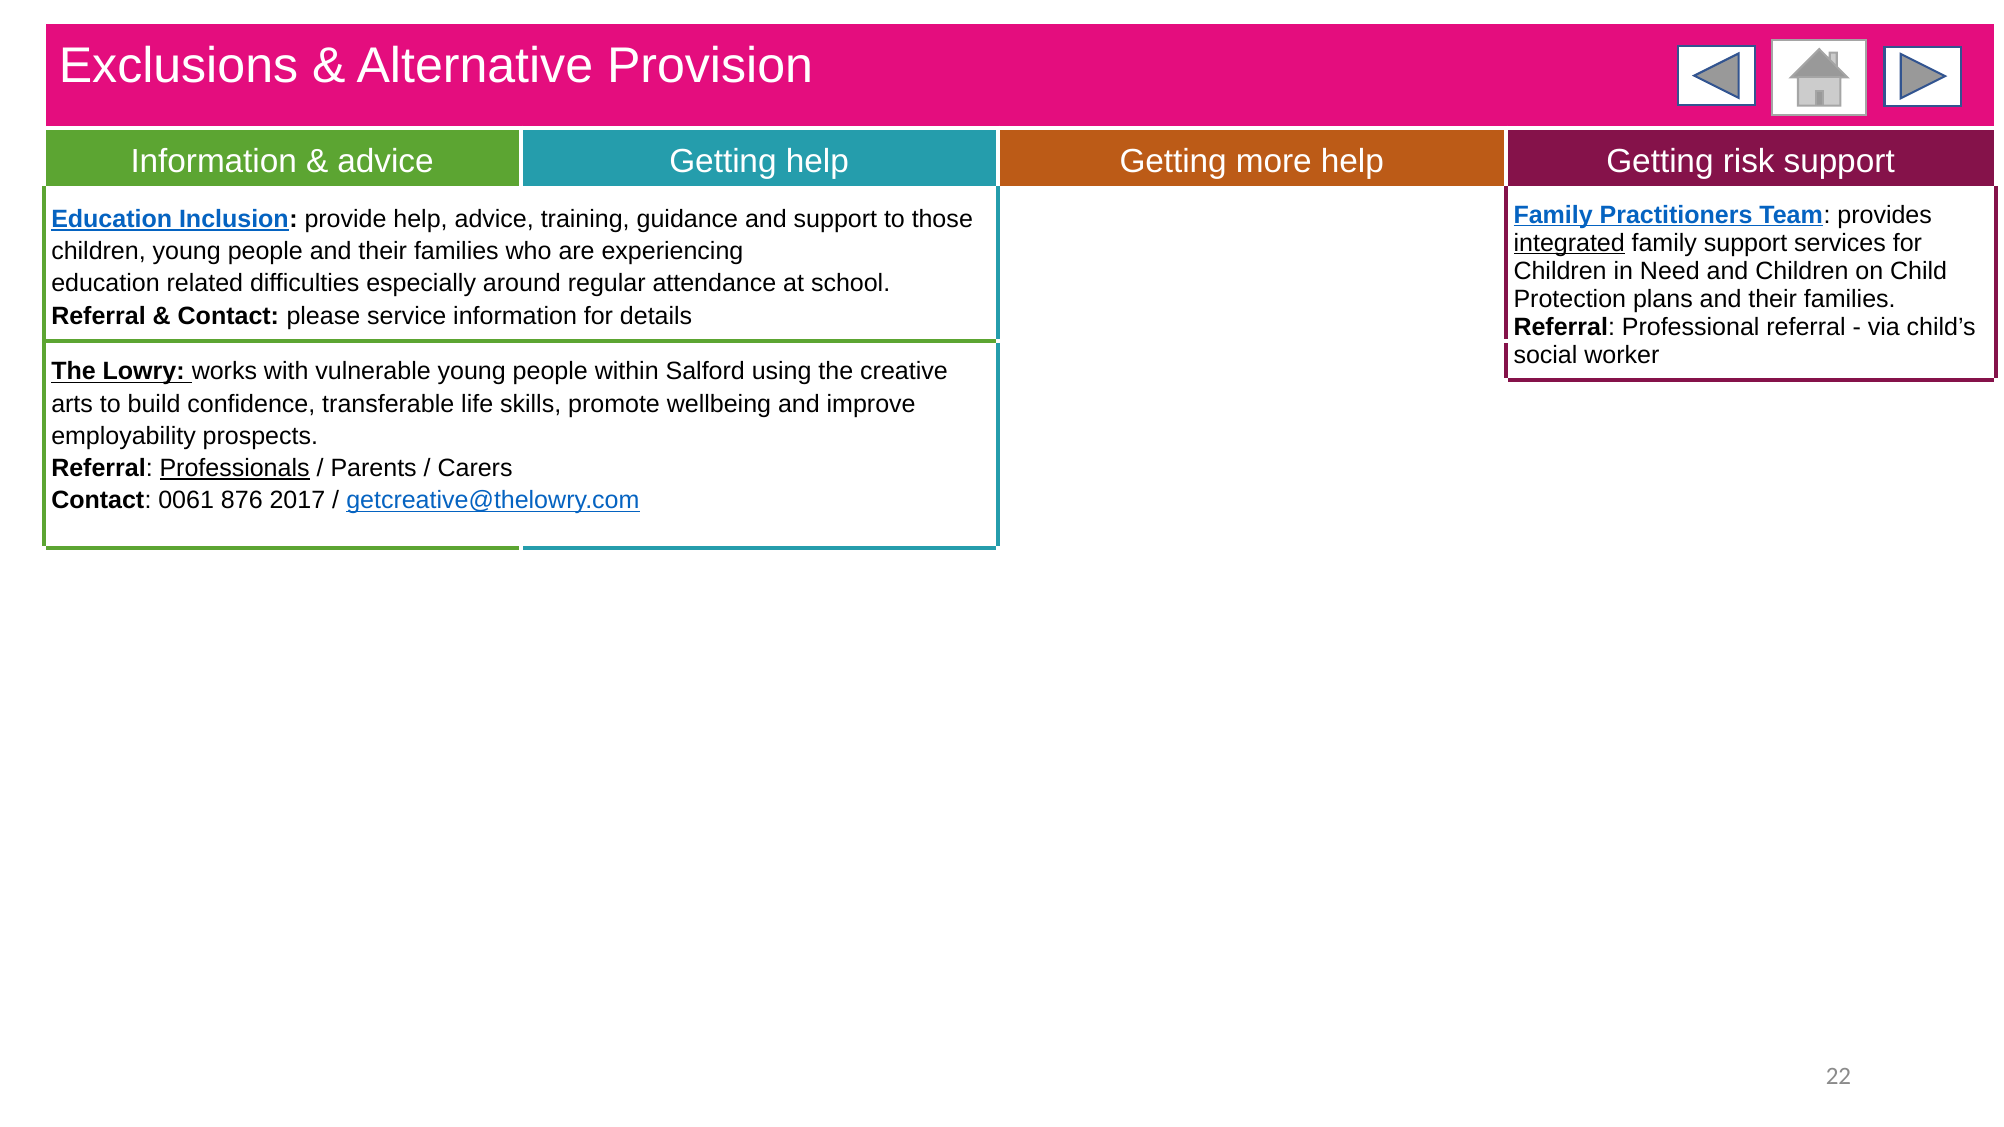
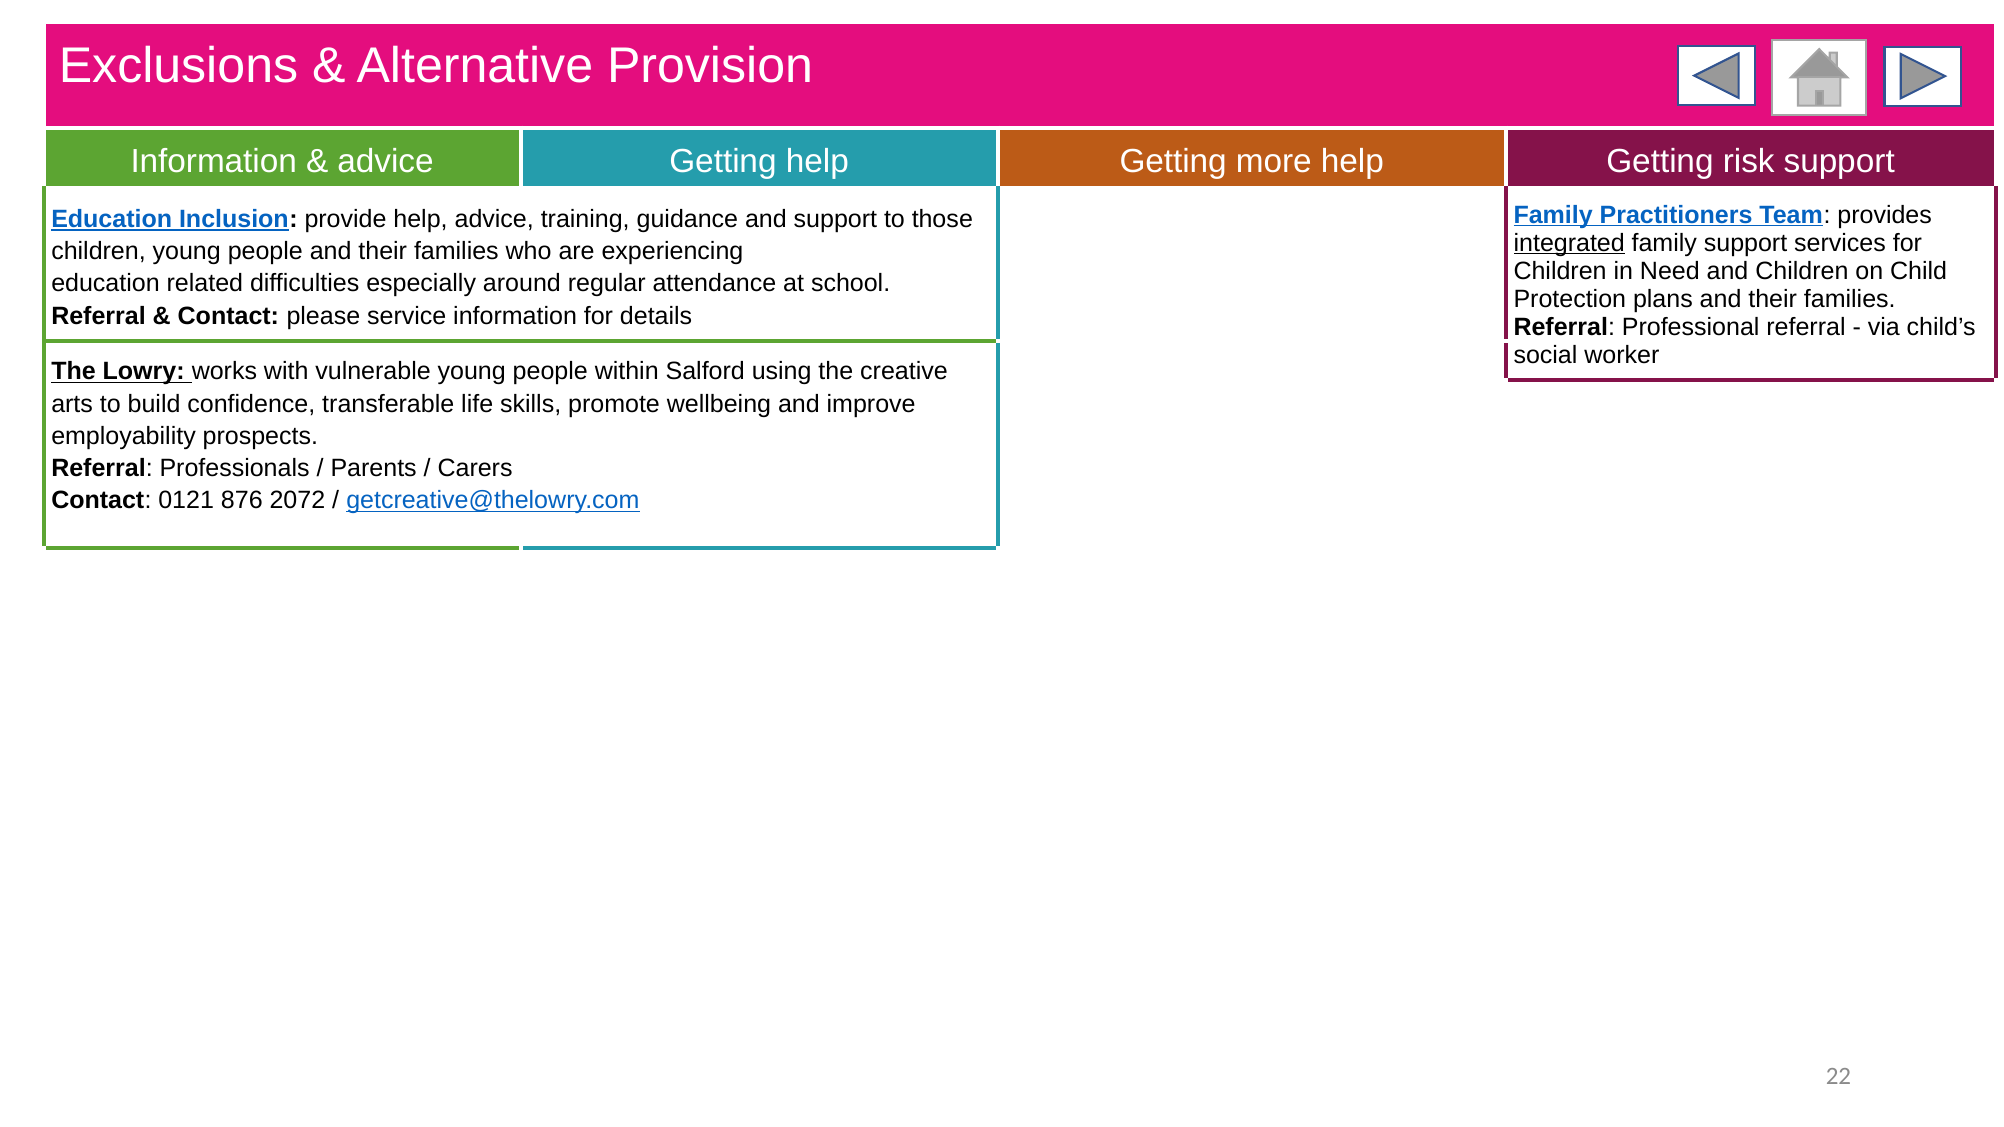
Professionals underline: present -> none
0061: 0061 -> 0121
2017: 2017 -> 2072
